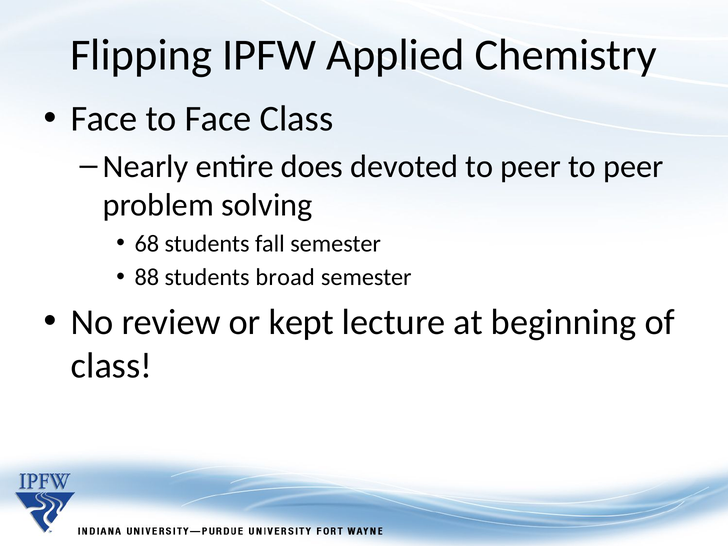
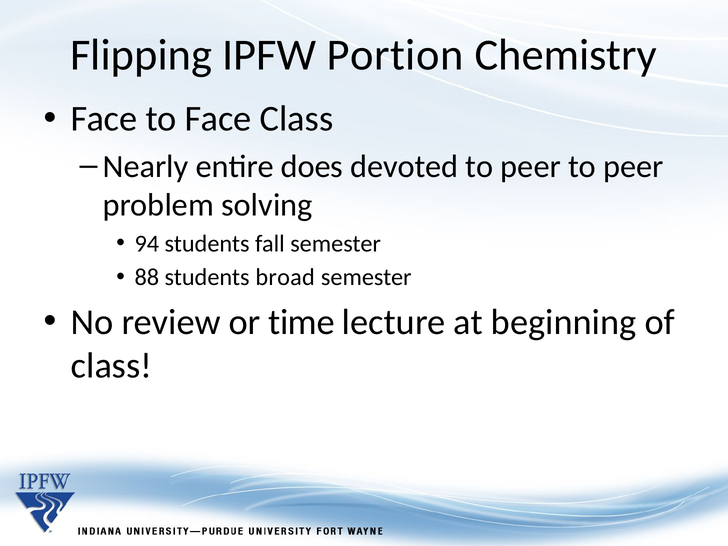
Applied: Applied -> Portion
68: 68 -> 94
kept: kept -> time
